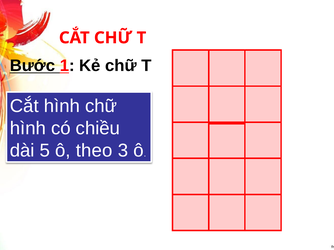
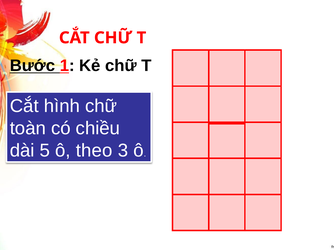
hình at (28, 129): hình -> toàn
